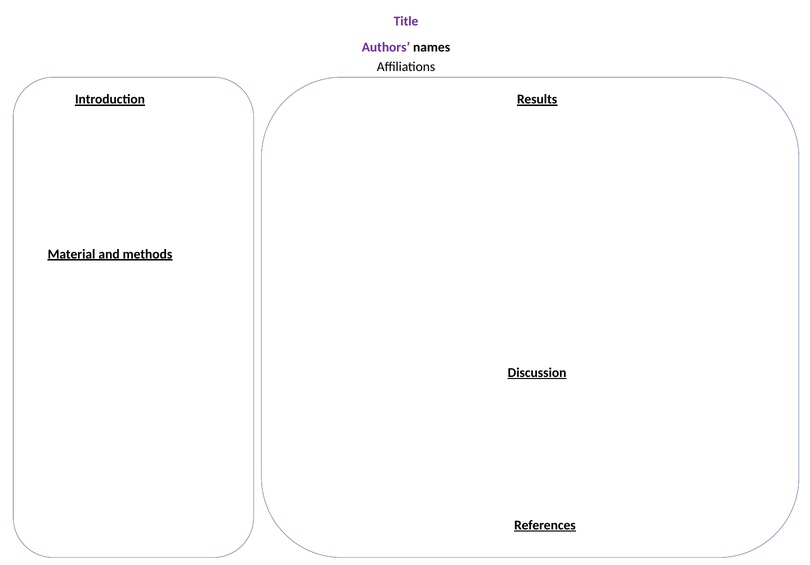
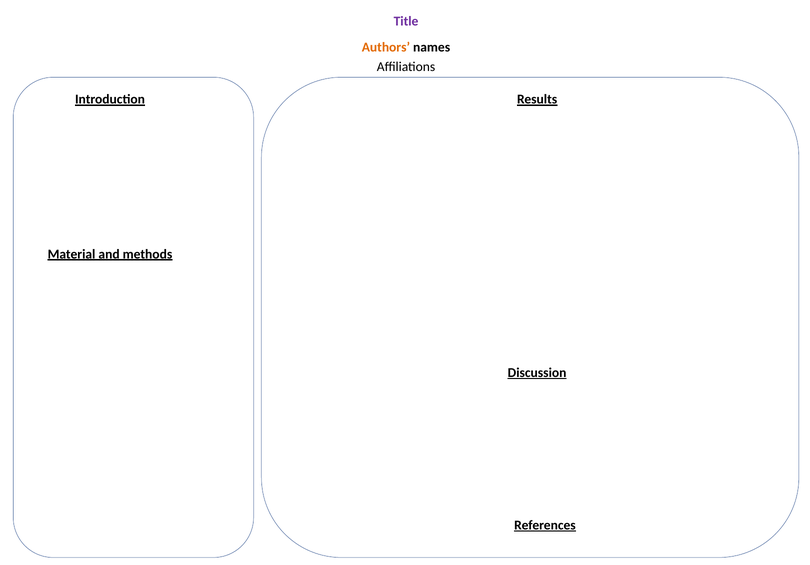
Authors colour: purple -> orange
